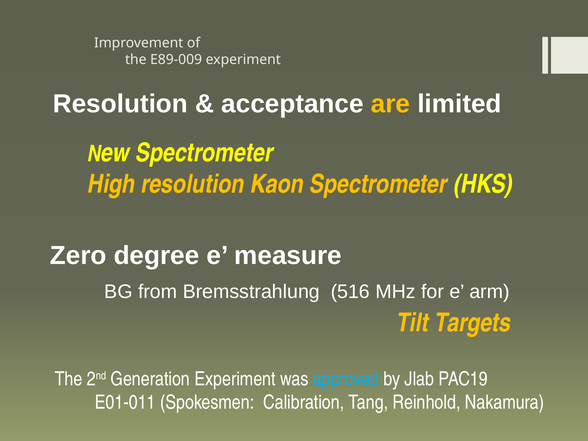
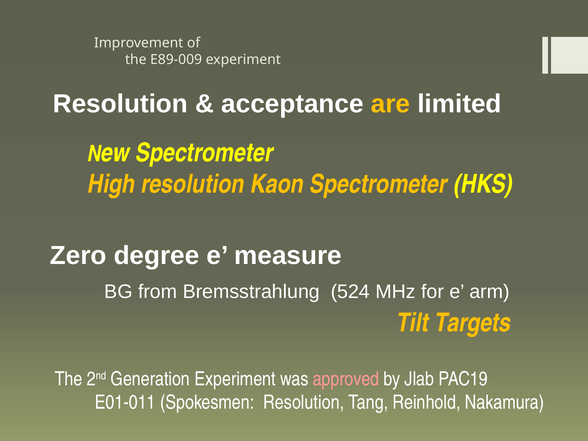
516: 516 -> 524
approved colour: light blue -> pink
Spokesmen Calibration: Calibration -> Resolution
